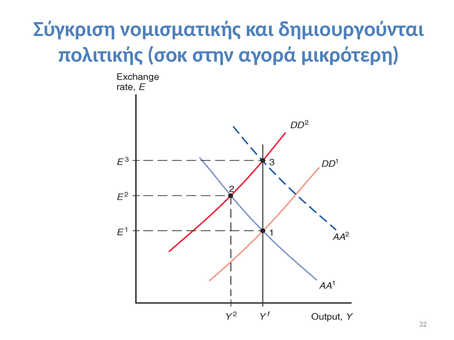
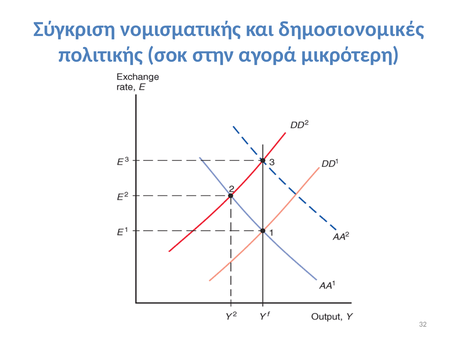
δημιουργούνται: δημιουργούνται -> δημοσιονομικές
